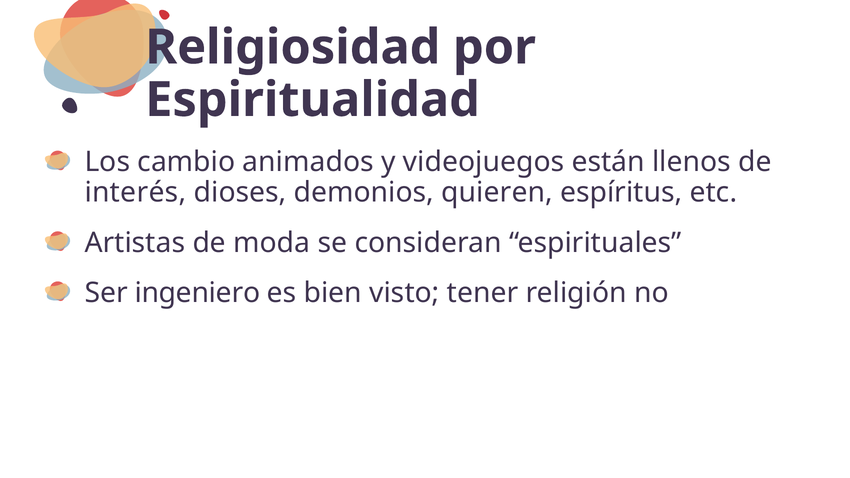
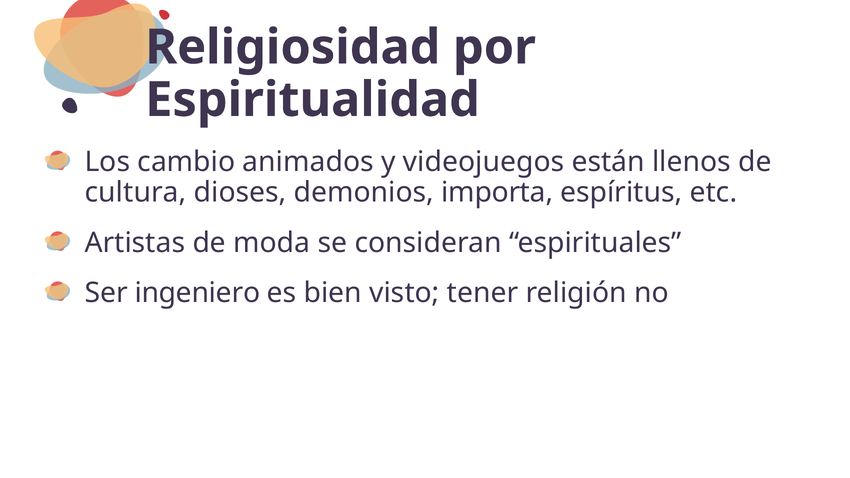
interés: interés -> cultura
quieren: quieren -> importa
